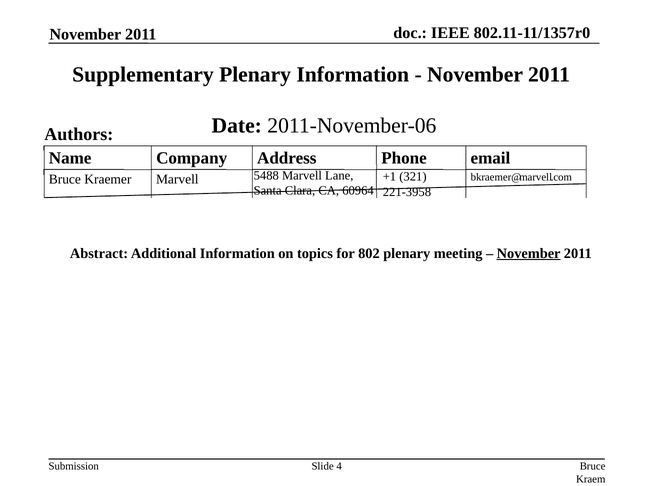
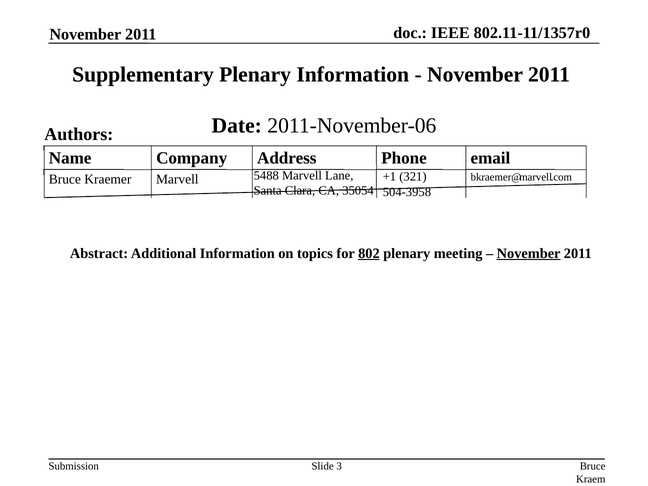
60964: 60964 -> 35054
221-3958: 221-3958 -> 504-3958
802 underline: none -> present
4: 4 -> 3
